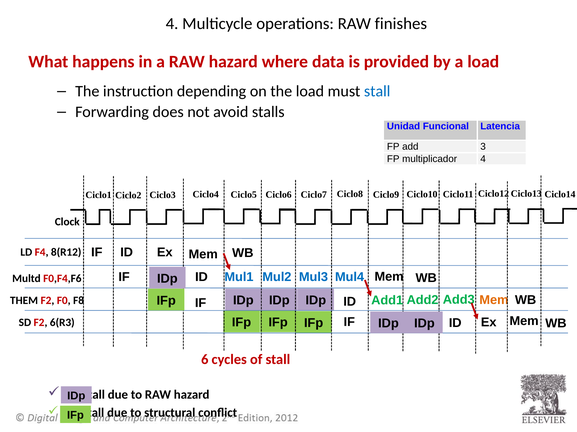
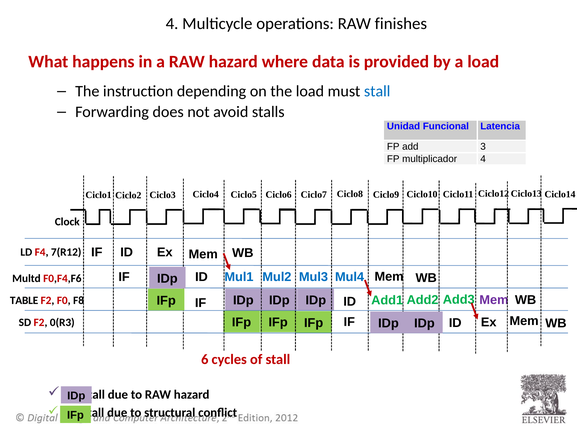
8(R12: 8(R12 -> 7(R12
THEM: THEM -> TABLE
Mem at (494, 300) colour: orange -> purple
6(R3: 6(R3 -> 0(R3
